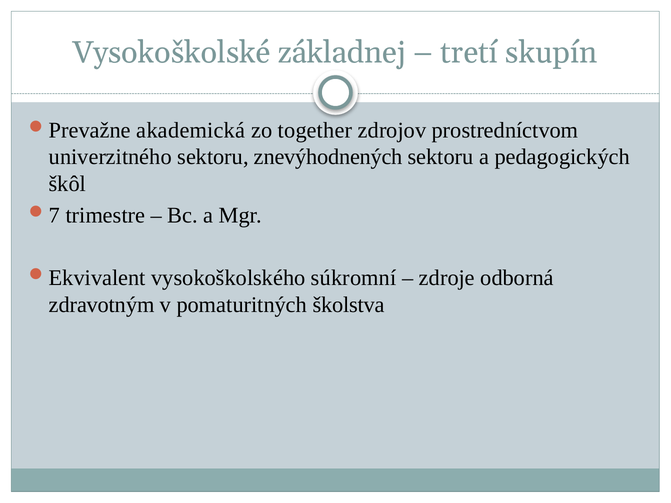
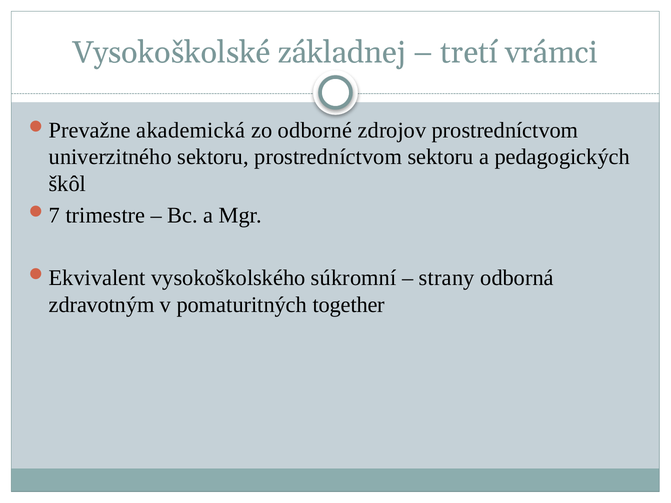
skupín: skupín -> vrámci
together: together -> odborné
sektoru znevýhodnených: znevýhodnených -> prostredníctvom
zdroje: zdroje -> strany
školstva: školstva -> together
